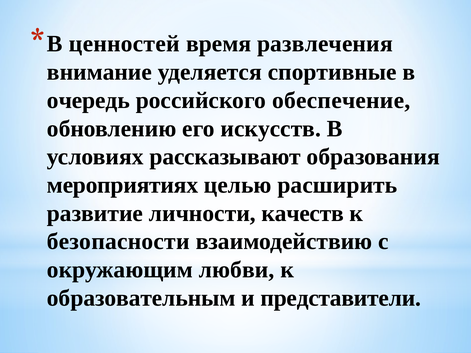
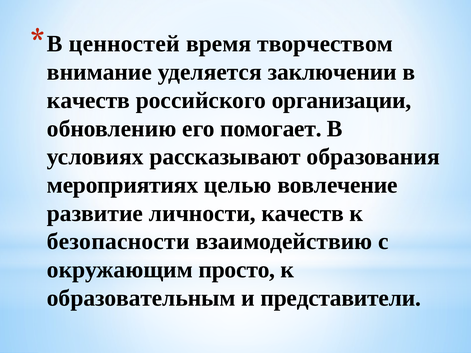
развлечения: развлечения -> творчеством
спортивные: спортивные -> заключении
очередь at (88, 100): очередь -> качеств
обеспечение: обеспечение -> организации
искусств: искусств -> помогает
расширить: расширить -> вовлечение
любви: любви -> просто
